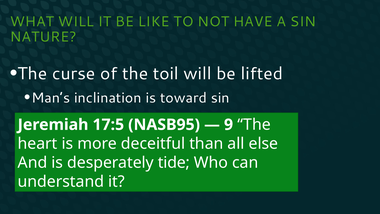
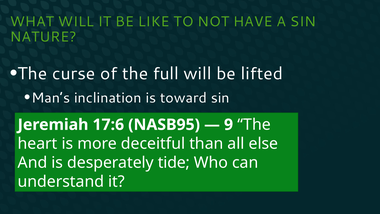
toil: toil -> full
17:5: 17:5 -> 17:6
